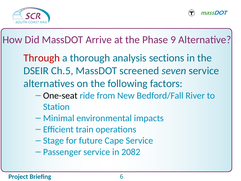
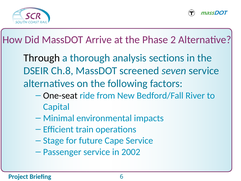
9: 9 -> 2
Through colour: red -> black
Ch.5: Ch.5 -> Ch.8
Station: Station -> Capital
2082: 2082 -> 2002
